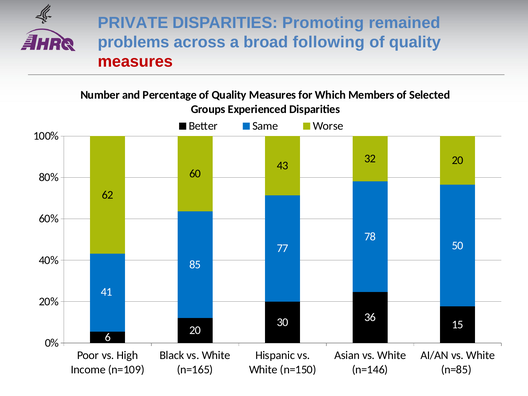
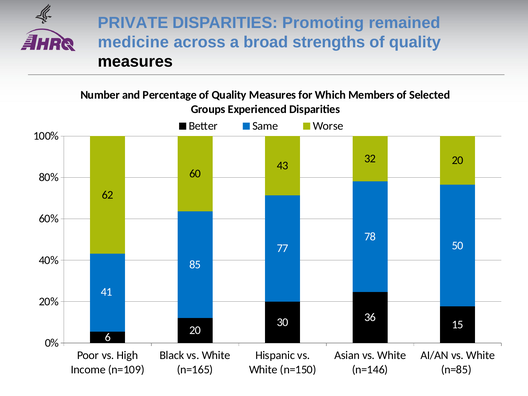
problems: problems -> medicine
following: following -> strengths
measures at (135, 61) colour: red -> black
